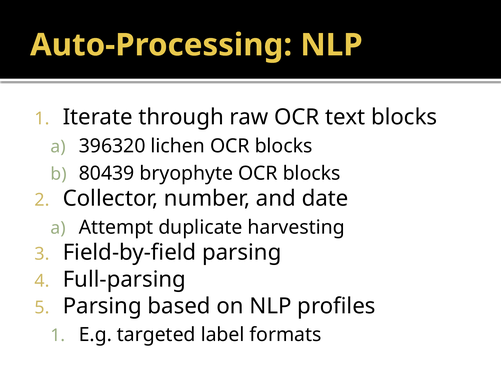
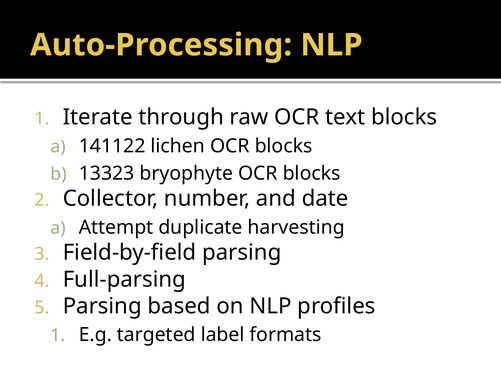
396320: 396320 -> 141122
80439: 80439 -> 13323
